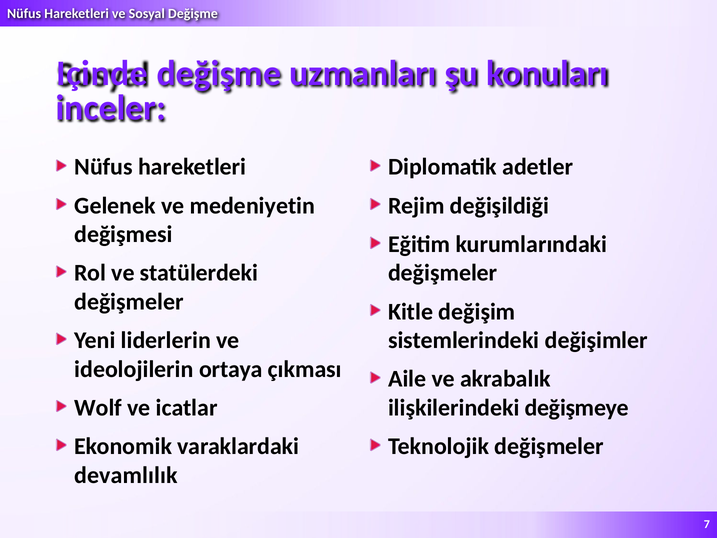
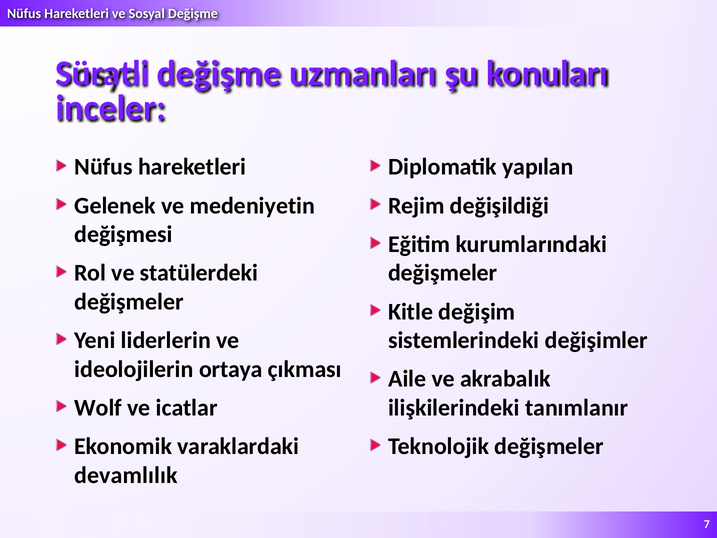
Içinde: Içinde -> Süratli
adetler: adetler -> yapılan
değişmeye: değişmeye -> tanımlanır
